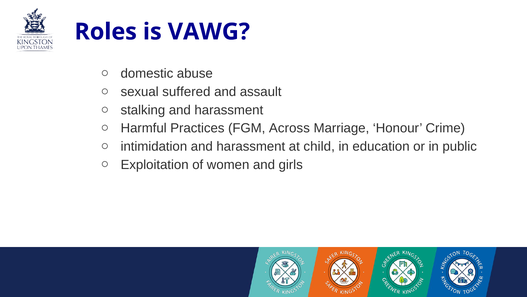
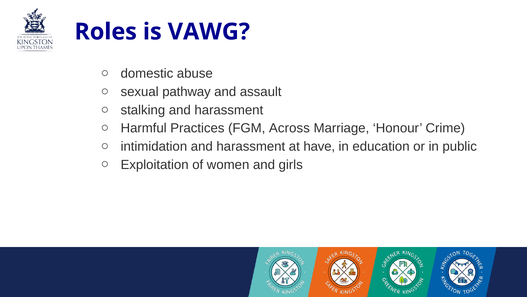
suffered: suffered -> pathway
child: child -> have
